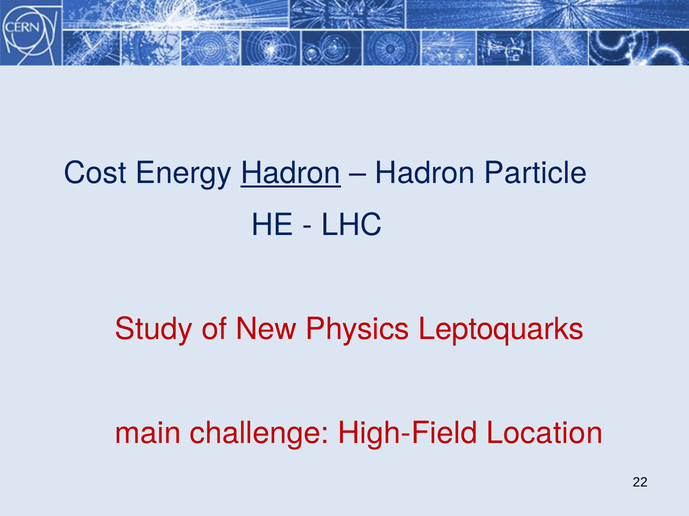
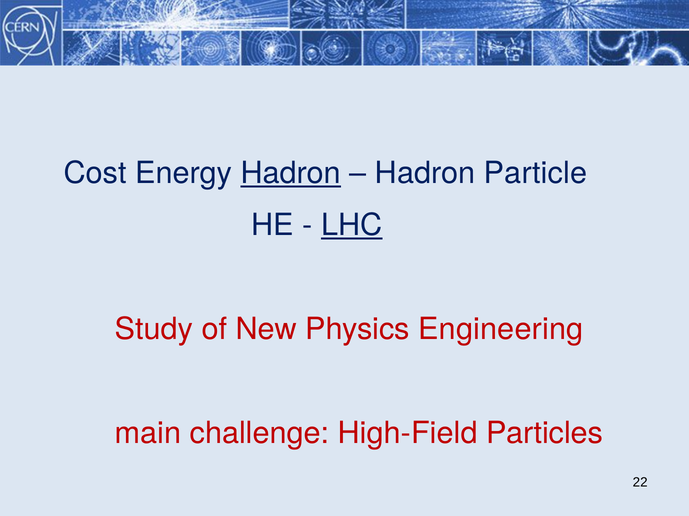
LHC underline: none -> present
Leptoquarks: Leptoquarks -> Engineering
Location: Location -> Particles
